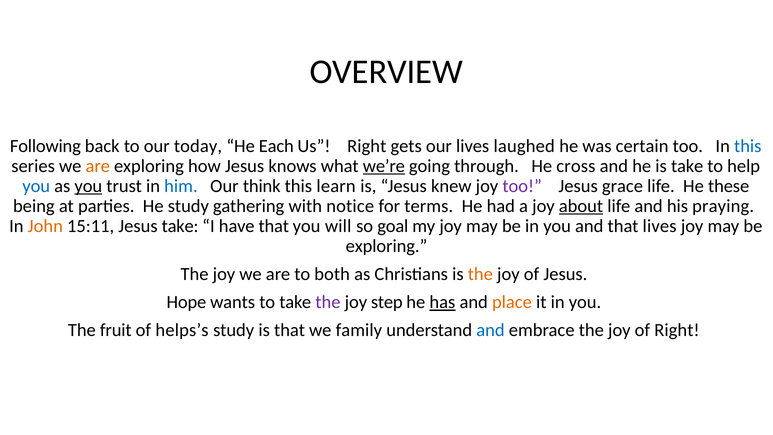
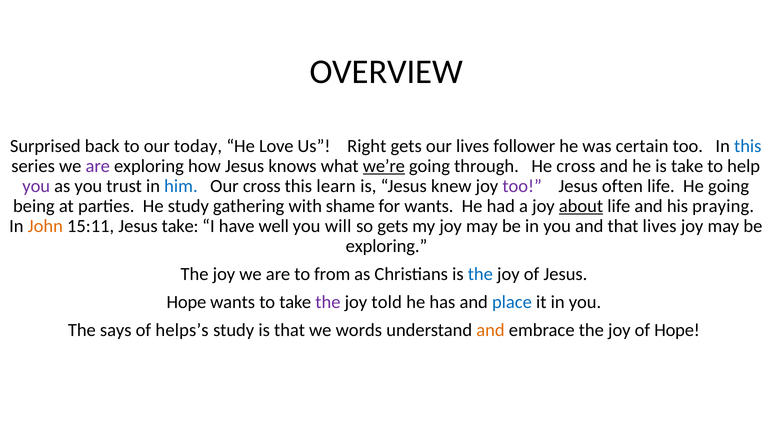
Following: Following -> Surprised
Each: Each -> Love
laughed: laughed -> follower
are at (98, 166) colour: orange -> purple
you at (36, 186) colour: blue -> purple
you at (88, 186) underline: present -> none
Our think: think -> cross
grace: grace -> often
He these: these -> going
notice: notice -> shame
for terms: terms -> wants
have that: that -> well
so goal: goal -> gets
both: both -> from
the at (480, 274) colour: orange -> blue
step: step -> told
has underline: present -> none
place colour: orange -> blue
fruit: fruit -> says
family: family -> words
and at (490, 330) colour: blue -> orange
of Right: Right -> Hope
